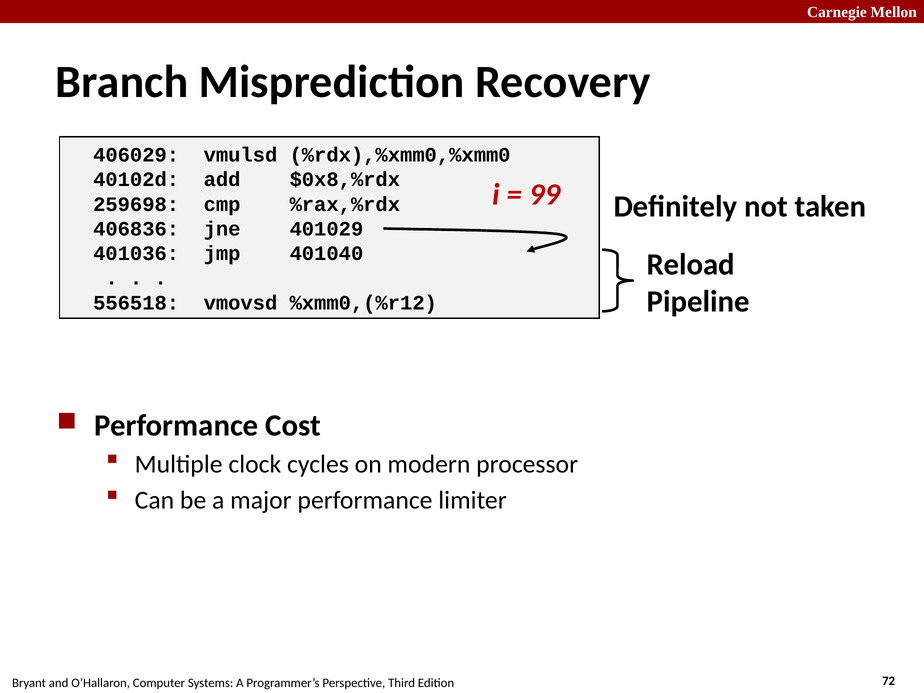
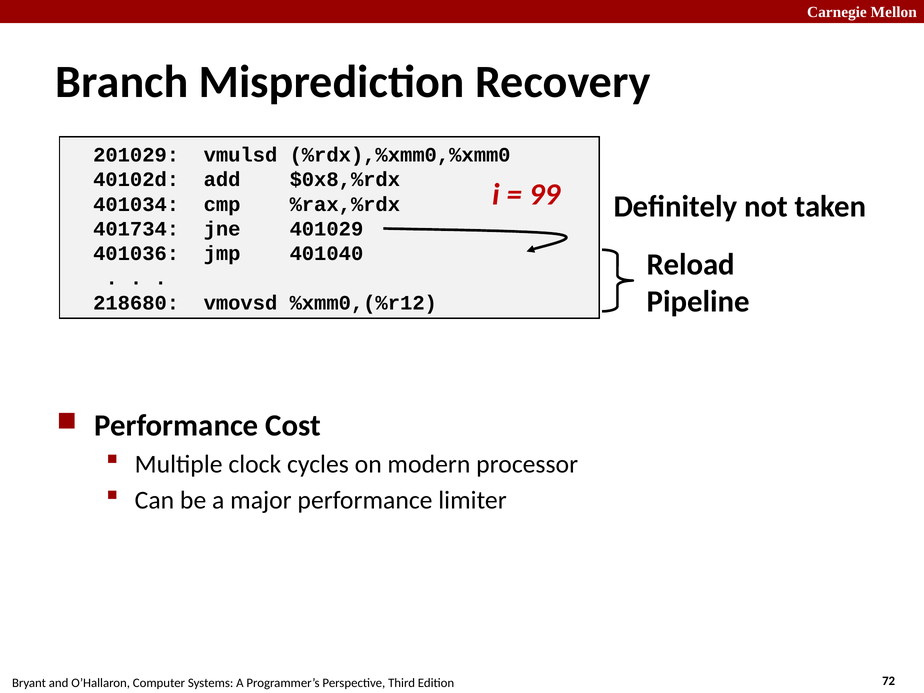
406029: 406029 -> 201029
259698: 259698 -> 401034
406836: 406836 -> 401734
556518: 556518 -> 218680
